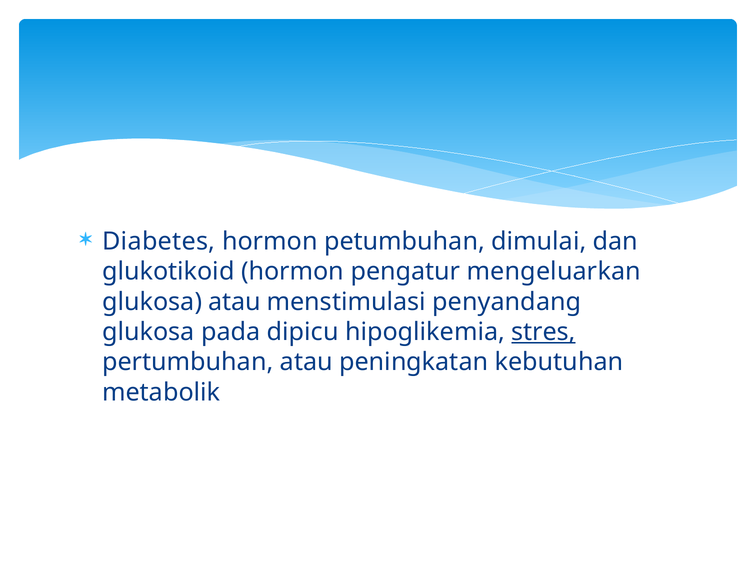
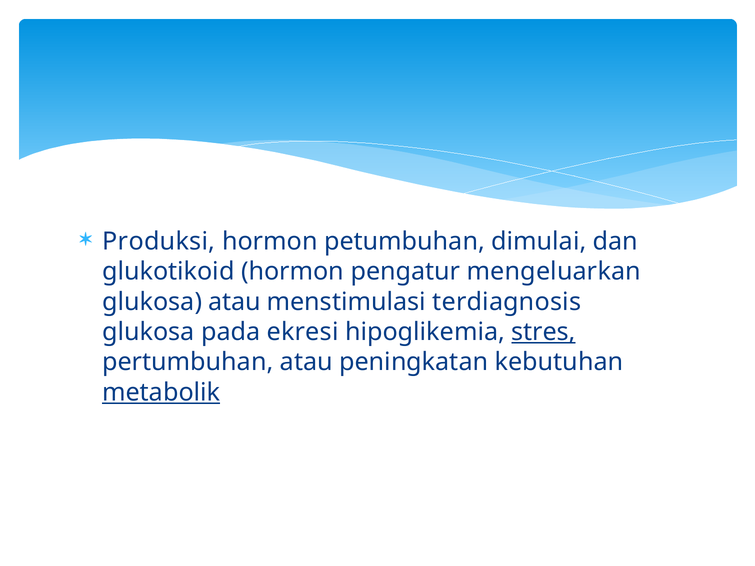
Diabetes: Diabetes -> Produksi
penyandang: penyandang -> terdiagnosis
dipicu: dipicu -> ekresi
metabolik underline: none -> present
